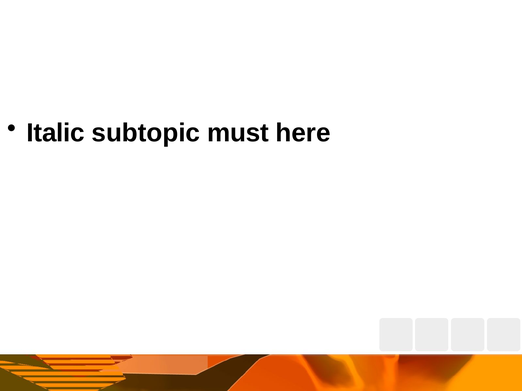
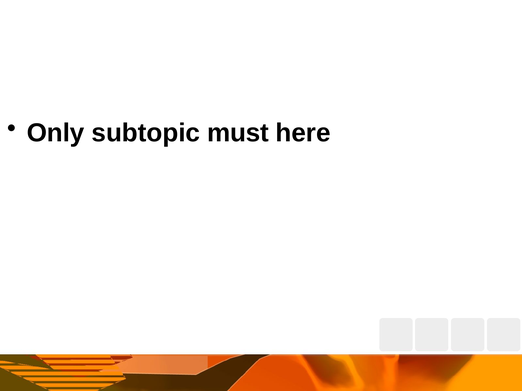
Italic: Italic -> Only
